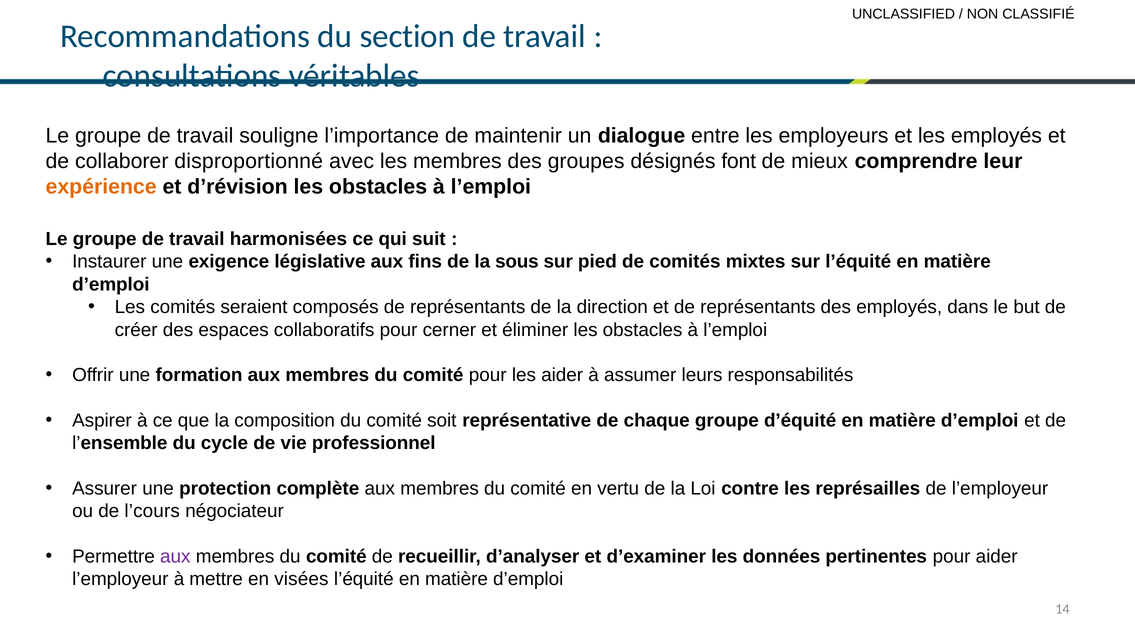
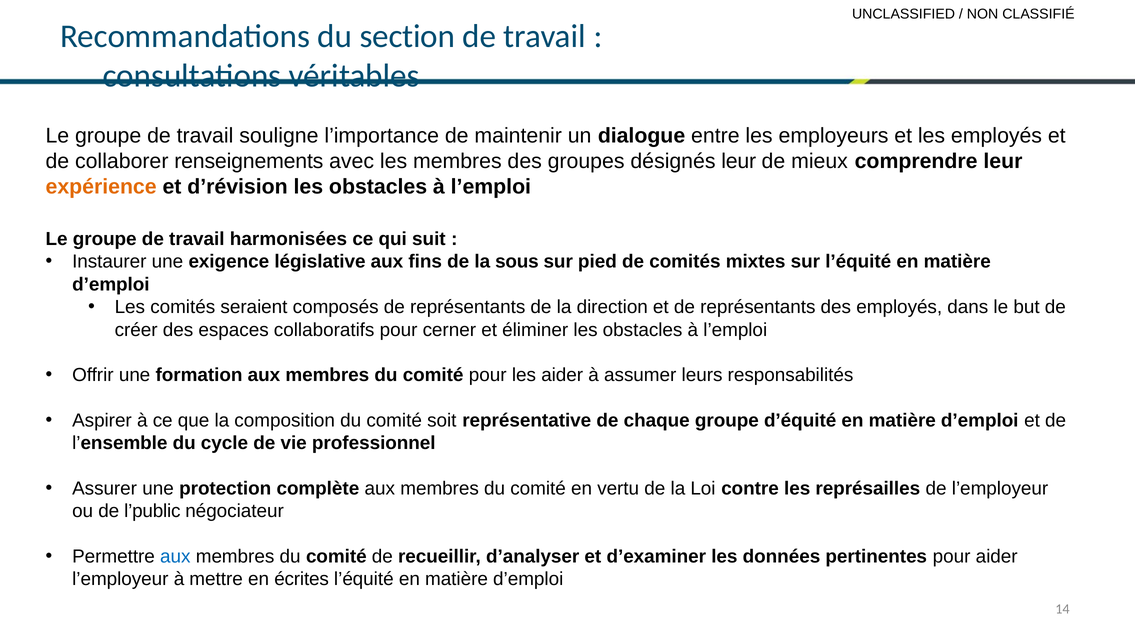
disproportionné: disproportionné -> renseignements
désignés font: font -> leur
l’cours: l’cours -> l’public
aux at (175, 557) colour: purple -> blue
visées: visées -> écrites
